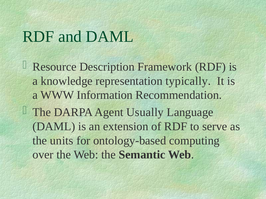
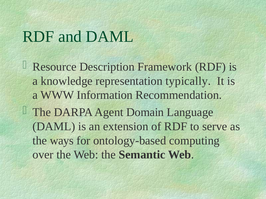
Usually: Usually -> Domain
units: units -> ways
